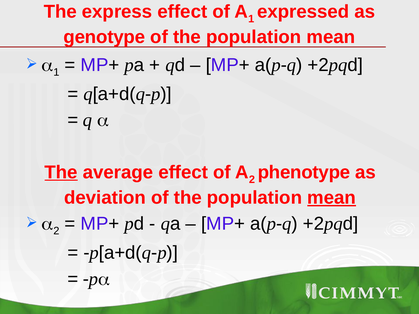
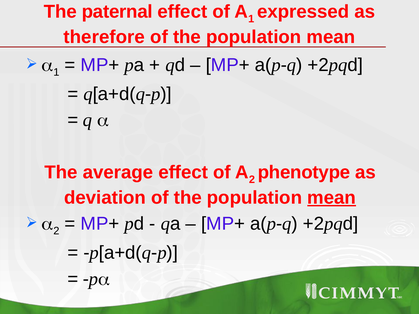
express: express -> paternal
genotype: genotype -> therefore
The at (61, 172) underline: present -> none
